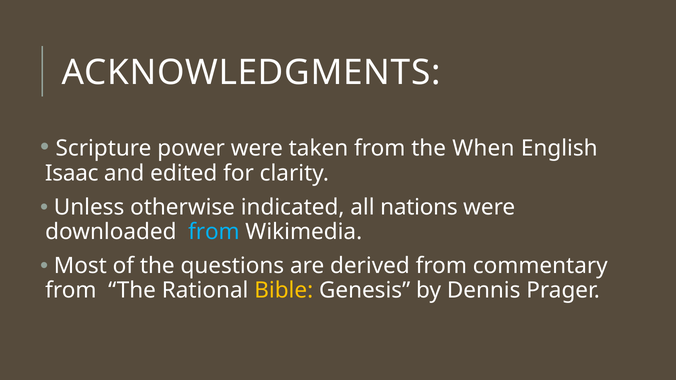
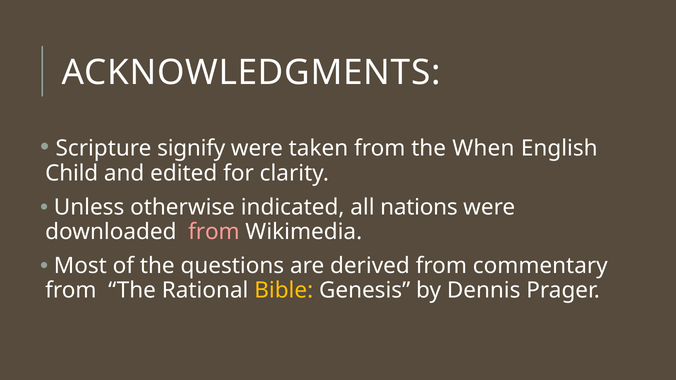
power: power -> signify
Isaac: Isaac -> Child
from at (214, 232) colour: light blue -> pink
